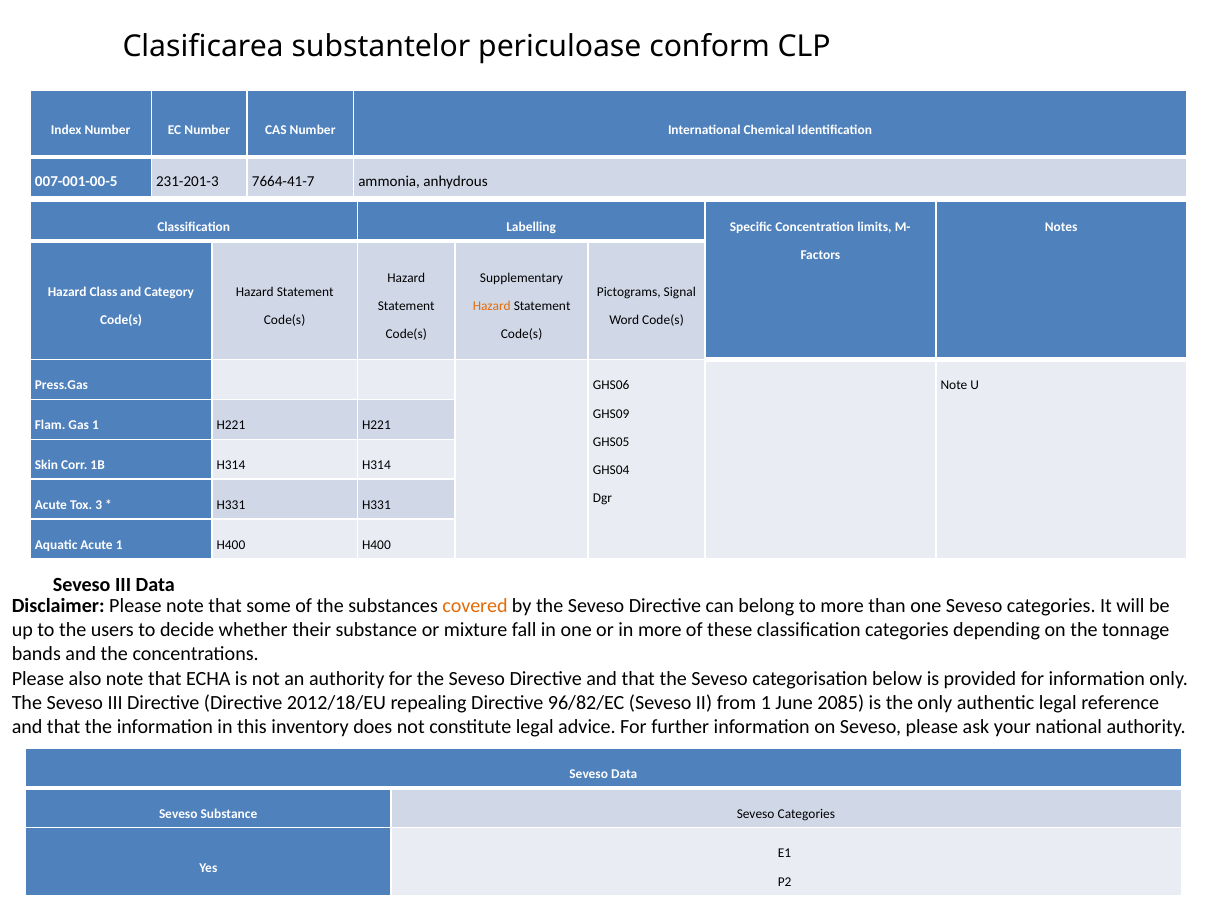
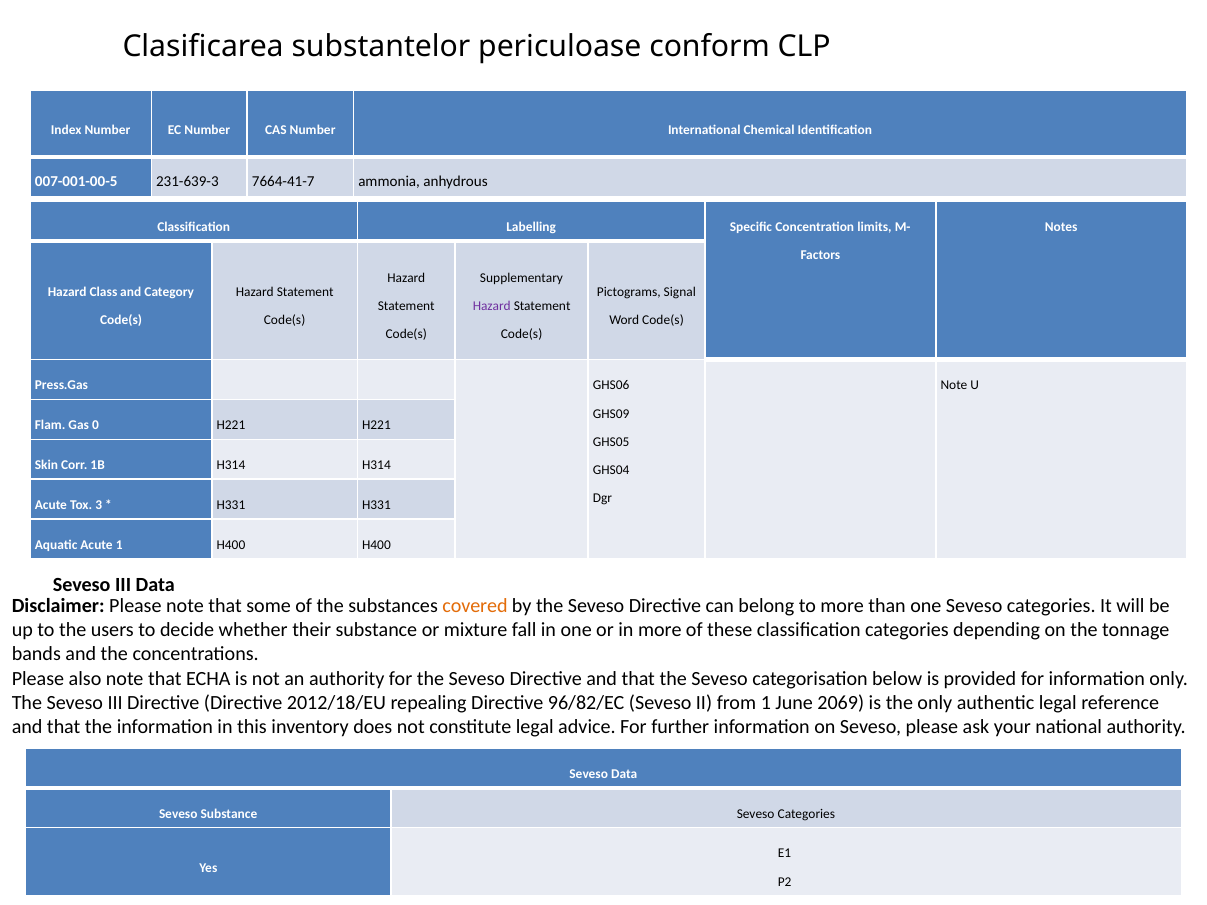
231-201-3: 231-201-3 -> 231-639-3
Hazard at (492, 306) colour: orange -> purple
Gas 1: 1 -> 0
2085: 2085 -> 2069
